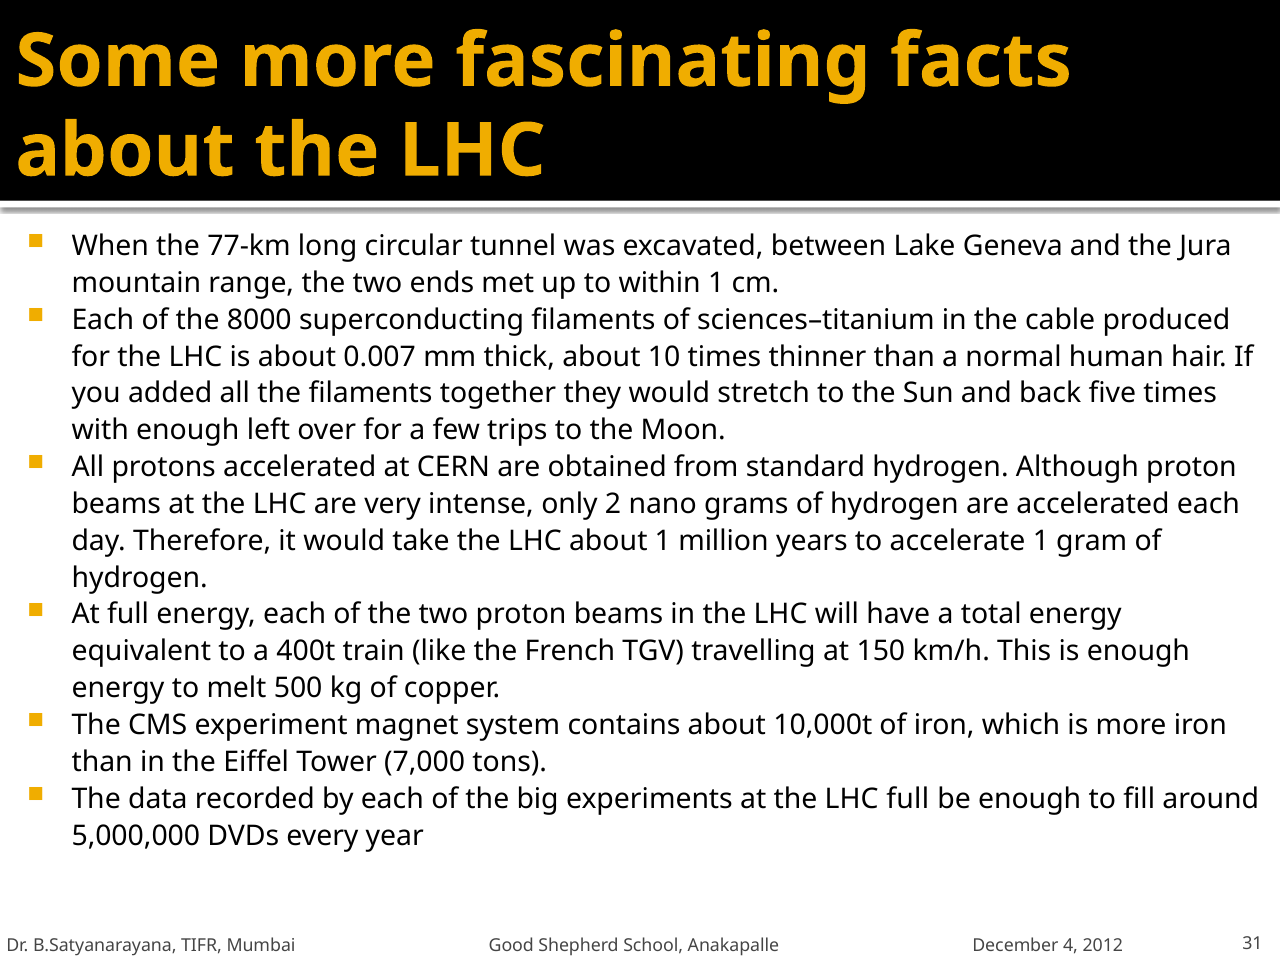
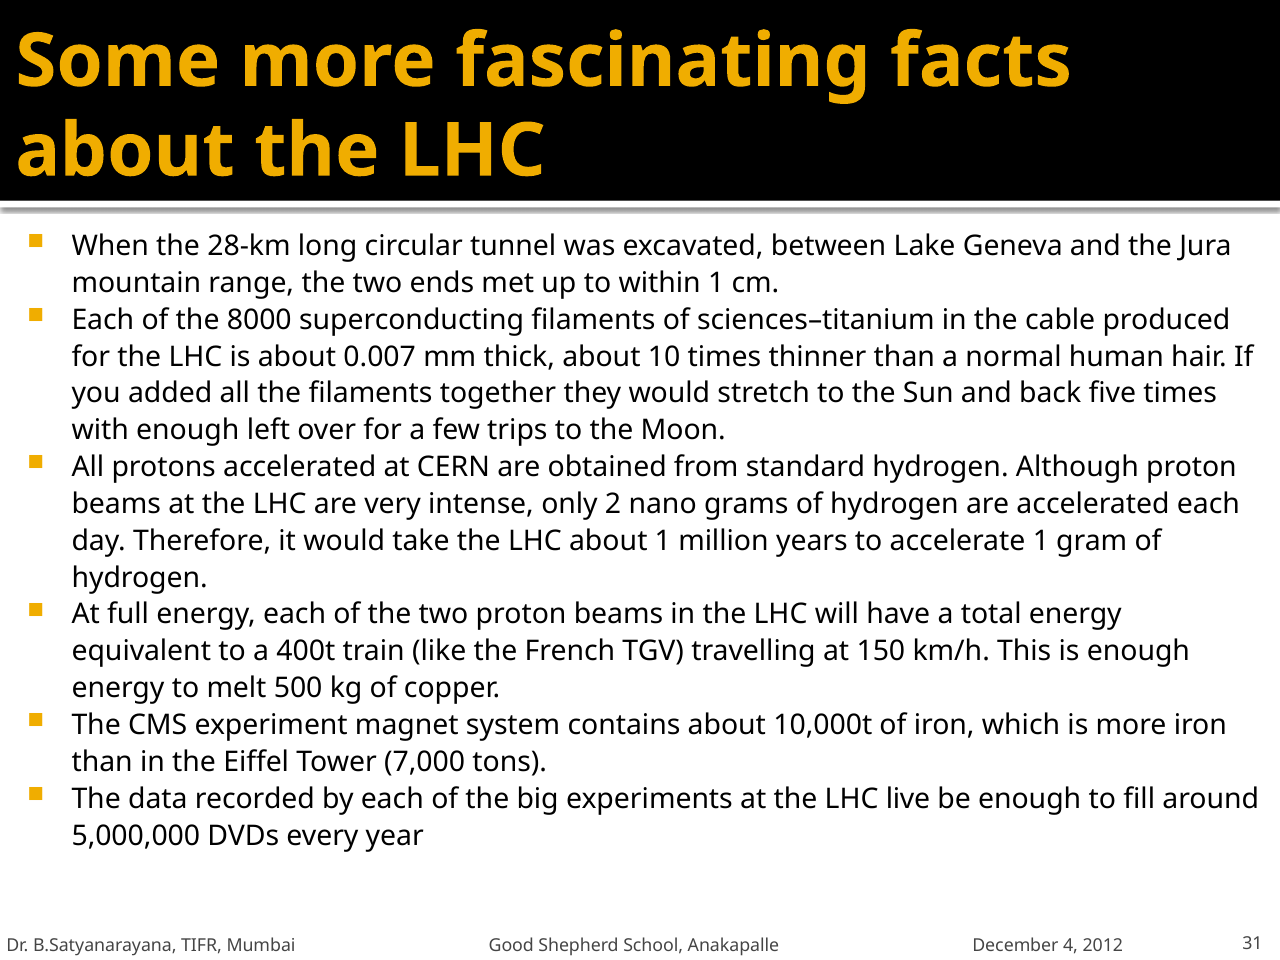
77-km: 77-km -> 28-km
LHC full: full -> live
